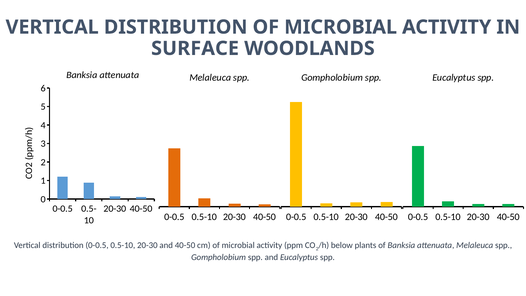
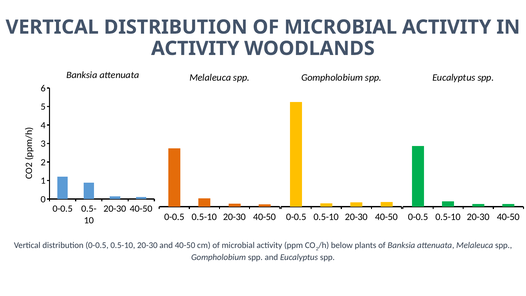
SURFACE at (195, 48): SURFACE -> ACTIVITY
